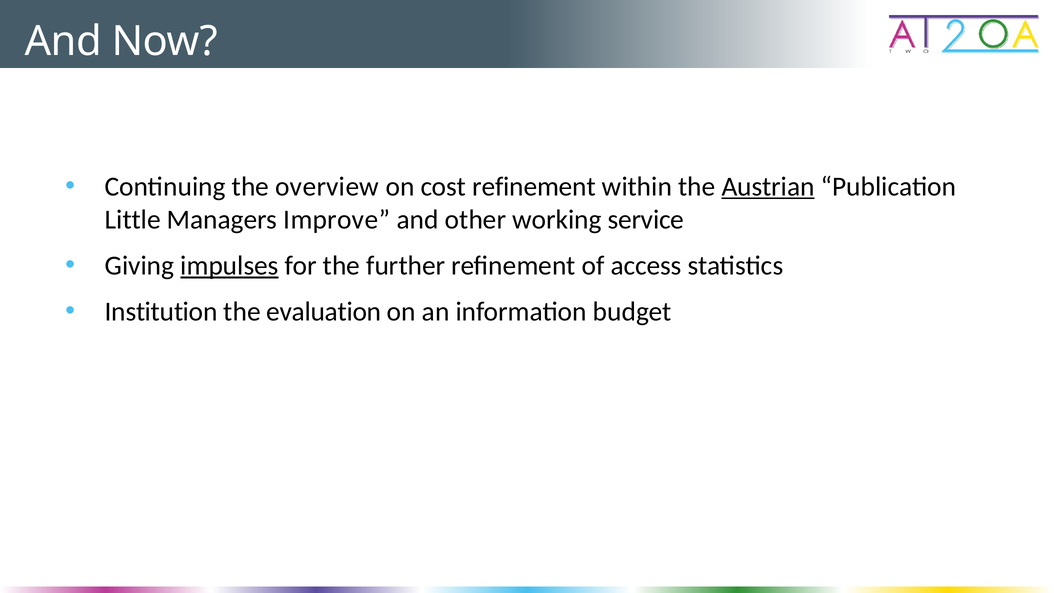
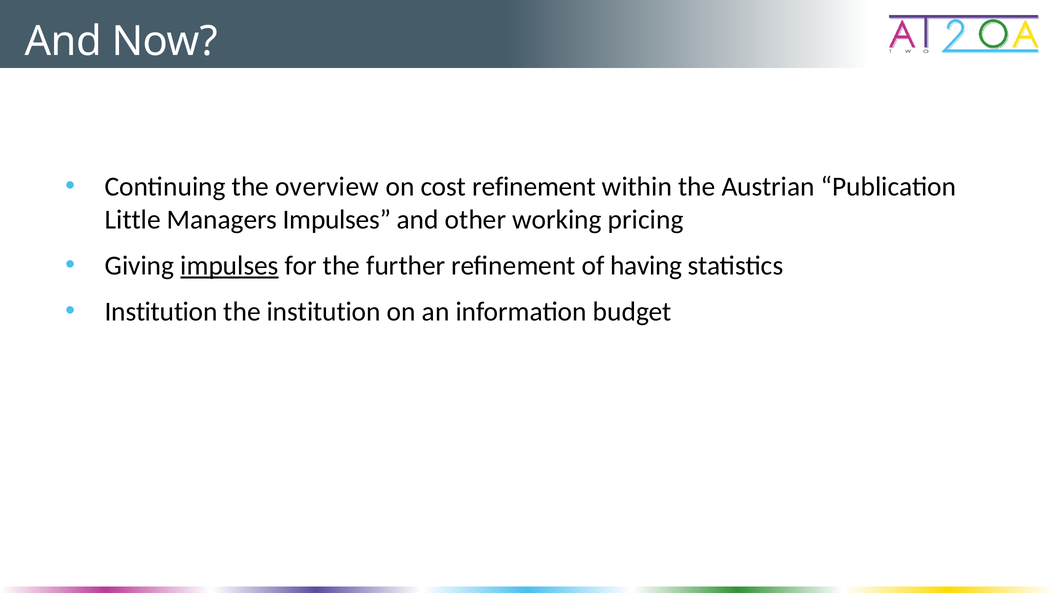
Austrian underline: present -> none
Managers Improve: Improve -> Impulses
service: service -> pricing
access: access -> having
the evaluation: evaluation -> institution
